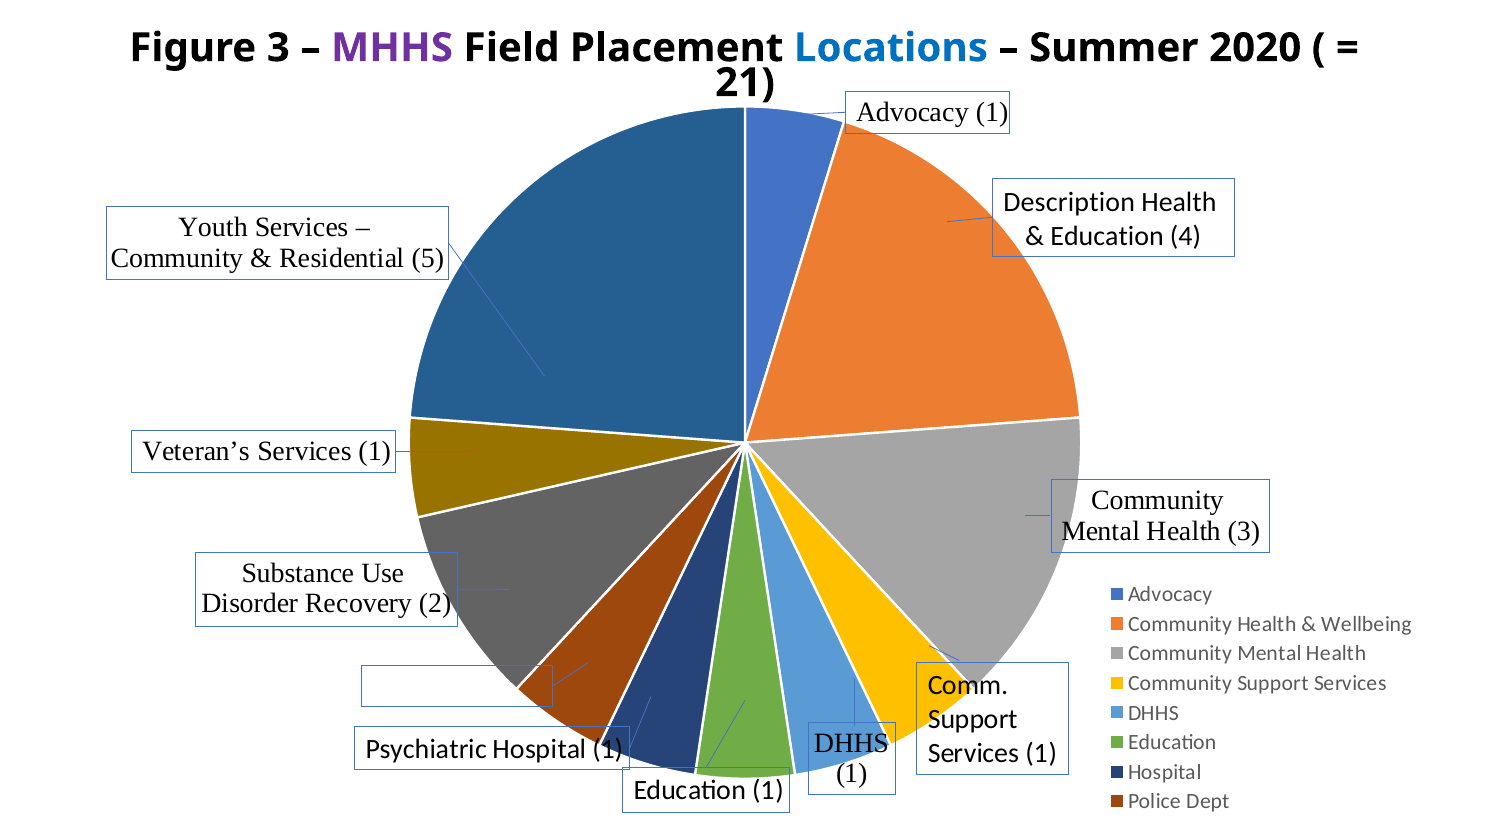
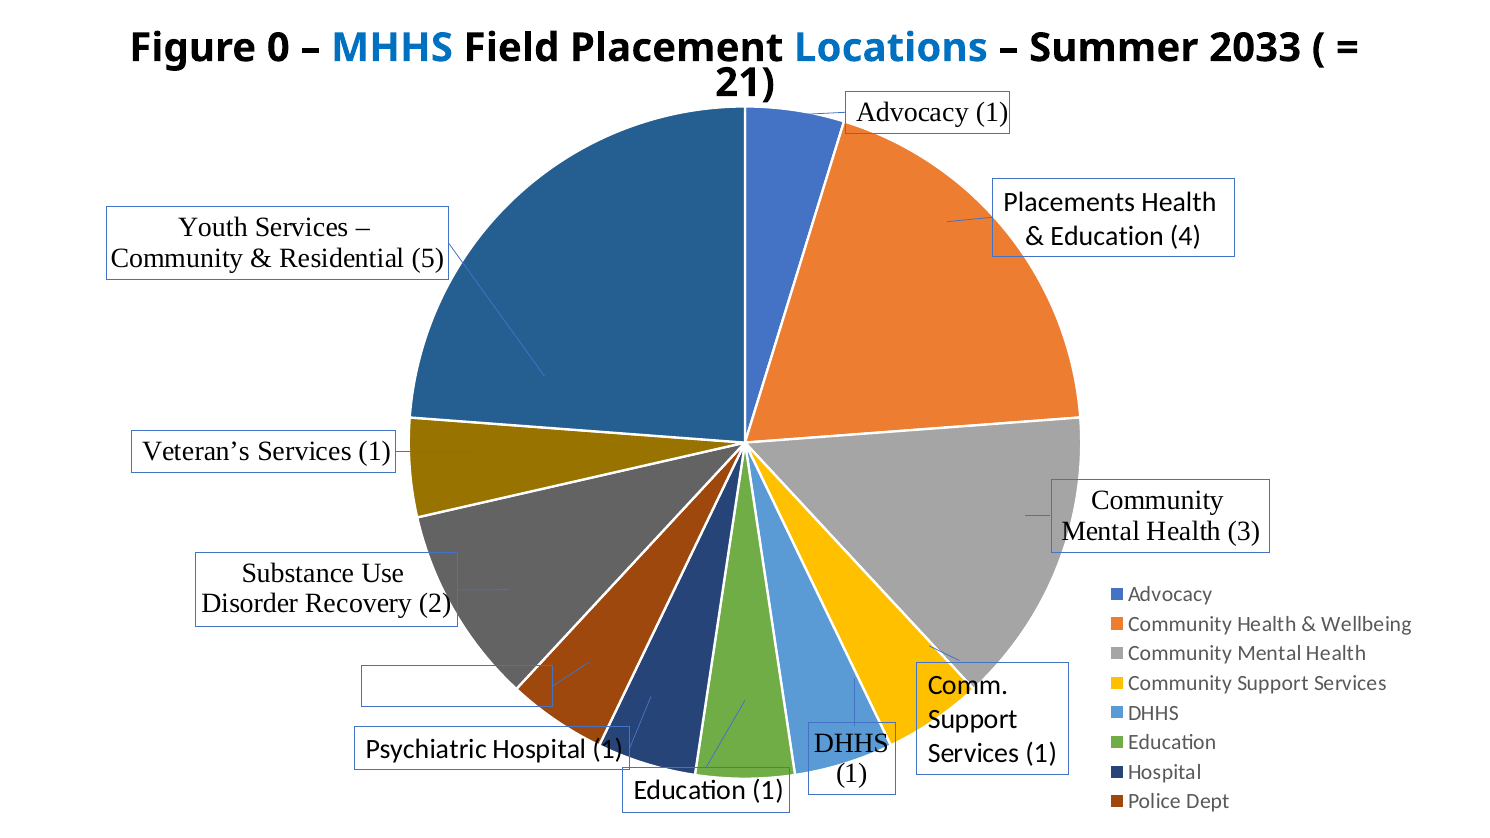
Figure 3: 3 -> 0
MHHS colour: purple -> blue
2020: 2020 -> 2033
Description: Description -> Placements
